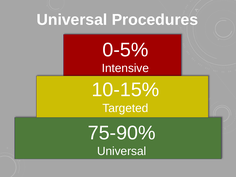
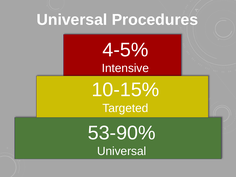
0-5%: 0-5% -> 4-5%
75-90%: 75-90% -> 53-90%
